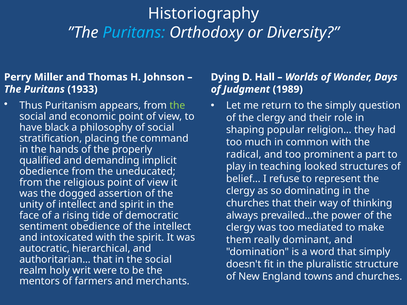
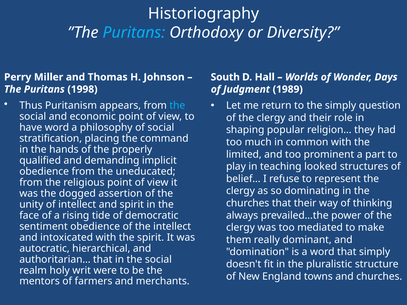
Dying: Dying -> South
1933: 1933 -> 1998
the at (177, 106) colour: light green -> light blue
have black: black -> word
radical: radical -> limited
